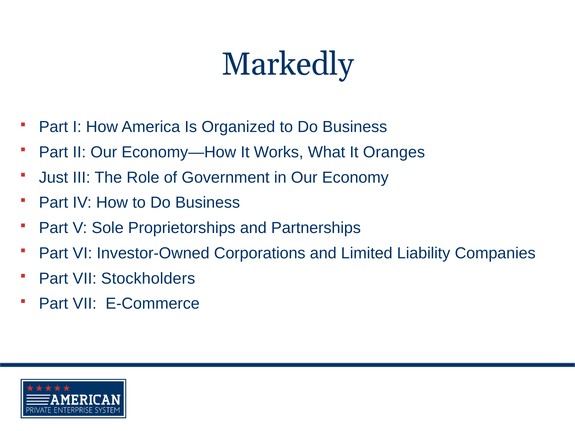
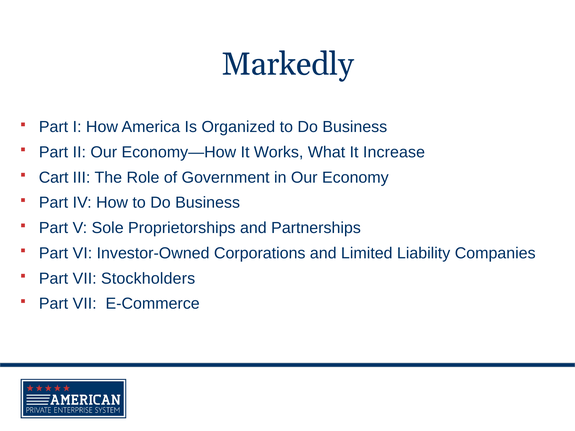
Oranges: Oranges -> Increase
Just: Just -> Cart
